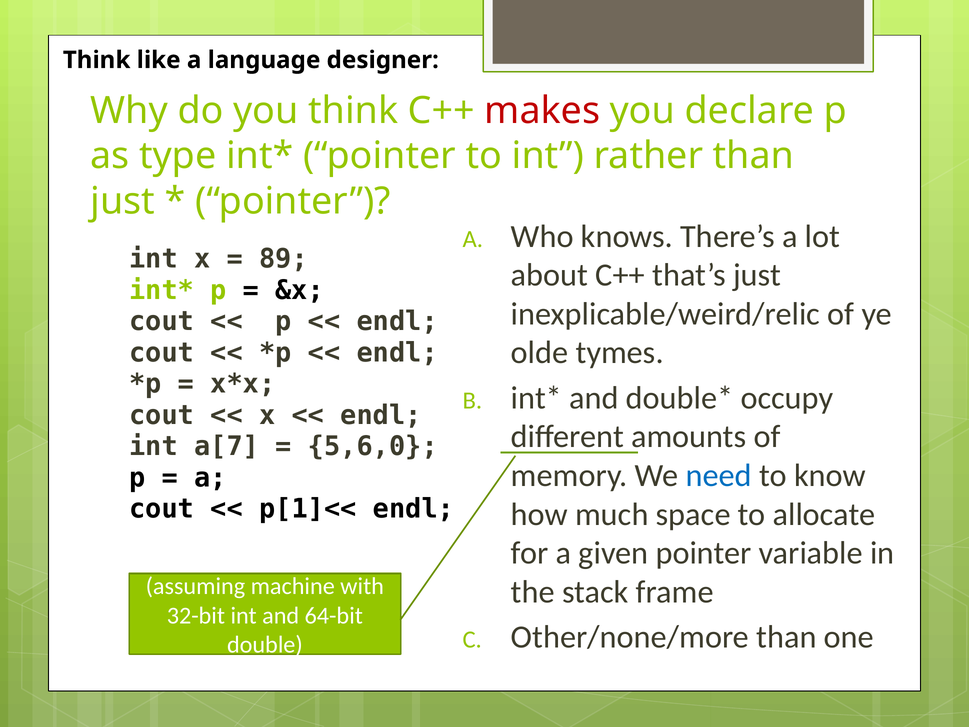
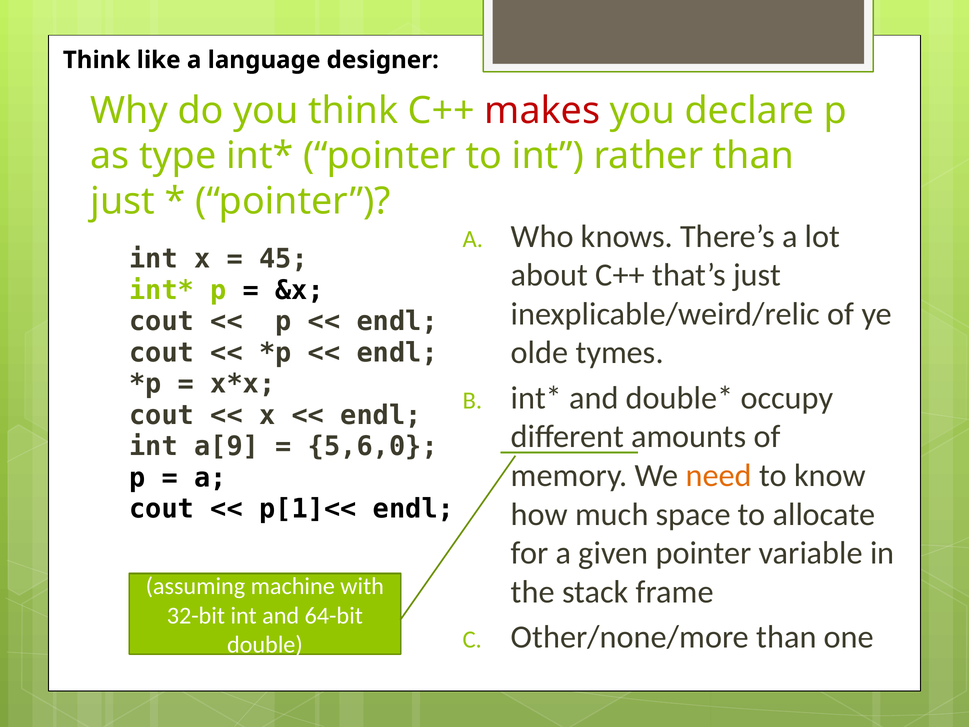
89: 89 -> 45
a[7: a[7 -> a[9
need colour: blue -> orange
